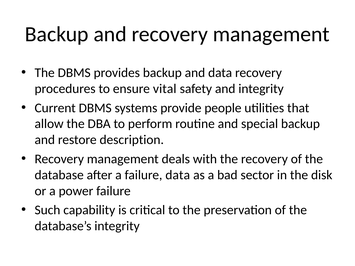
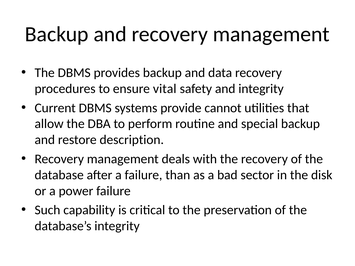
people: people -> cannot
failure data: data -> than
